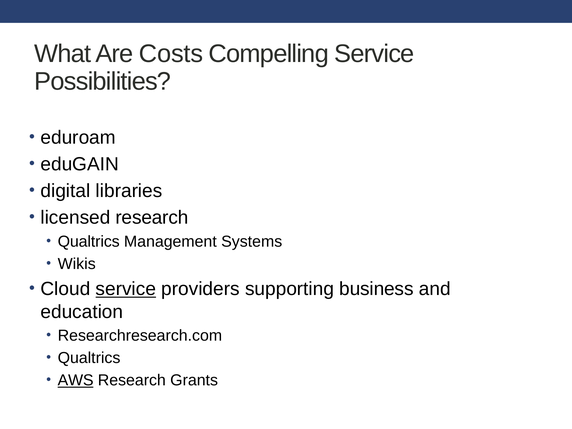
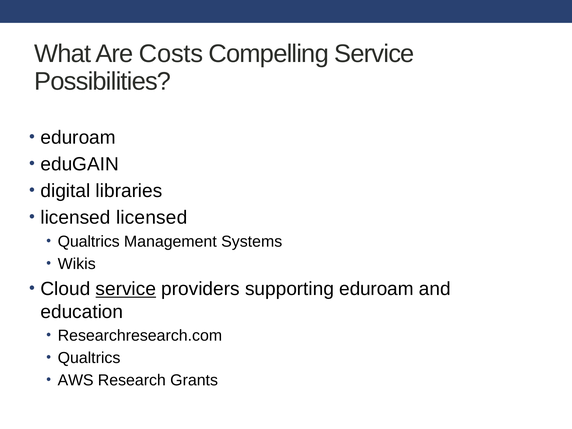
licensed research: research -> licensed
supporting business: business -> eduroam
AWS underline: present -> none
